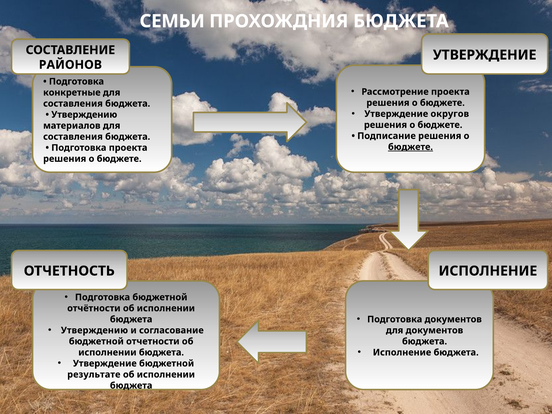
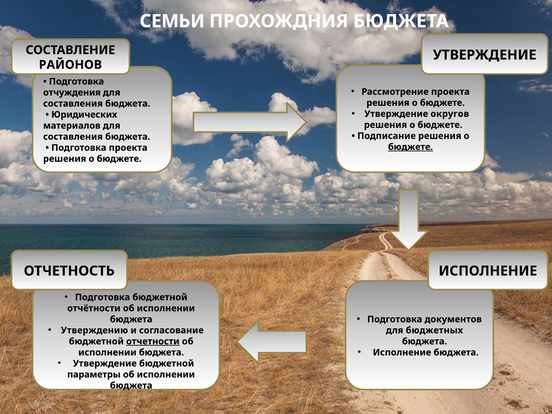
конкретные: конкретные -> отчуждения
Утверждению at (84, 115): Утверждению -> Юридических
для документов: документов -> бюджетных
отчетности underline: none -> present
результате: результате -> параметры
